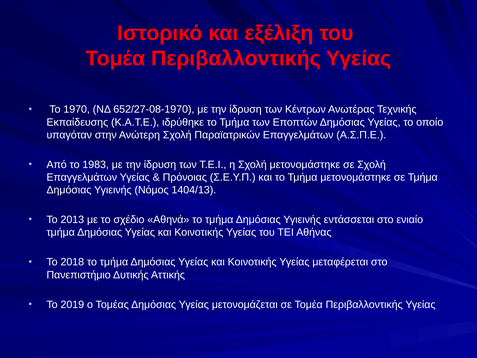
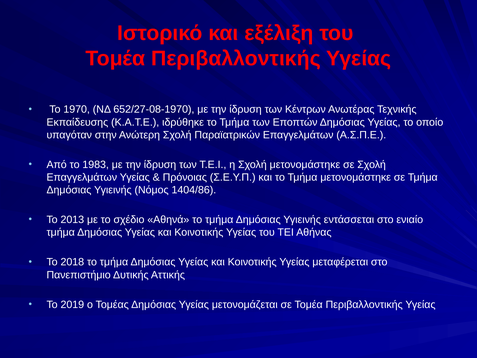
1404/13: 1404/13 -> 1404/86
